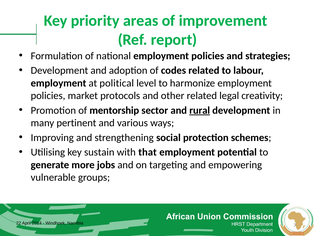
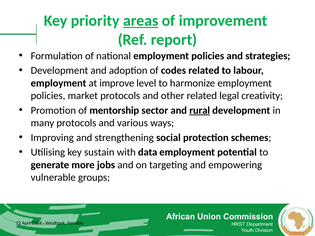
areas underline: none -> present
political: political -> improve
many pertinent: pertinent -> protocols
that: that -> data
